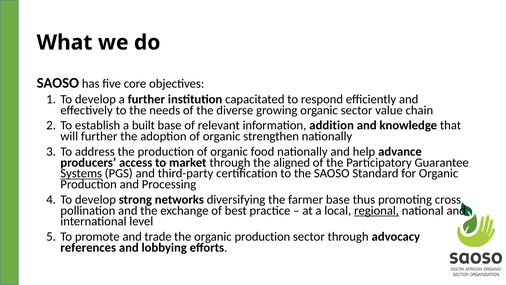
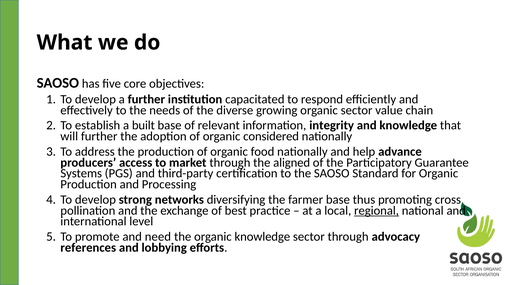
addition: addition -> integrity
strengthen: strengthen -> considered
Systems underline: present -> none
trade: trade -> need
the organic production: production -> knowledge
